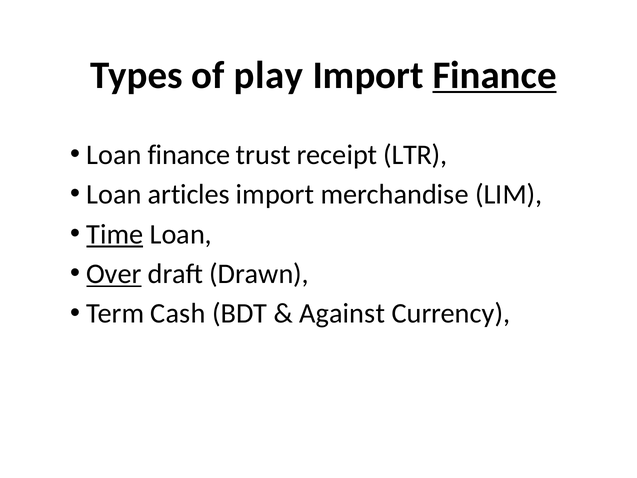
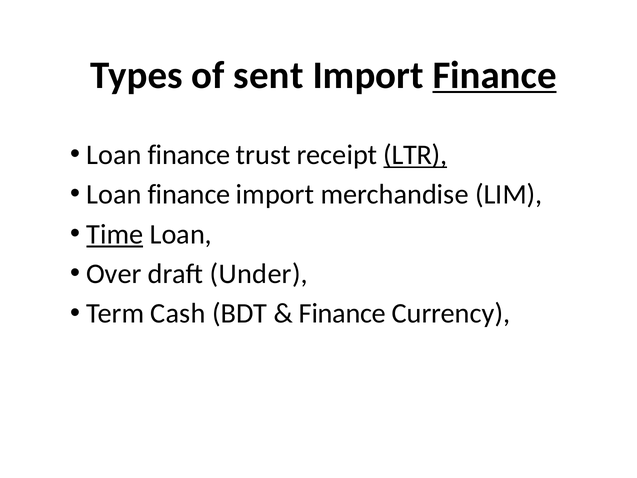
play: play -> sent
LTR underline: none -> present
articles at (189, 195): articles -> finance
Over underline: present -> none
Drawn: Drawn -> Under
Against at (342, 313): Against -> Finance
